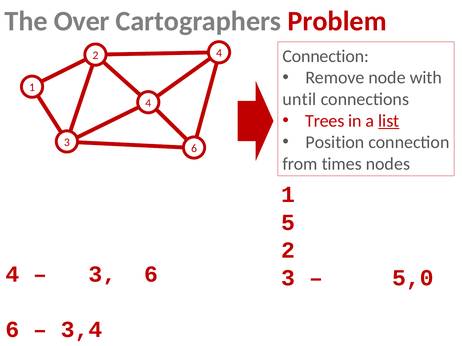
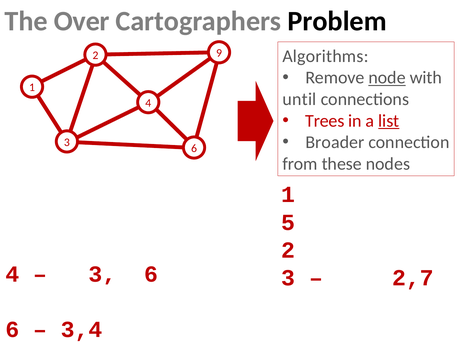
Problem colour: red -> black
Connection at (326, 56): Connection -> Algorithms
2 4: 4 -> 9
node underline: none -> present
Position: Position -> Broader
times: times -> these
5,0: 5,0 -> 2,7
